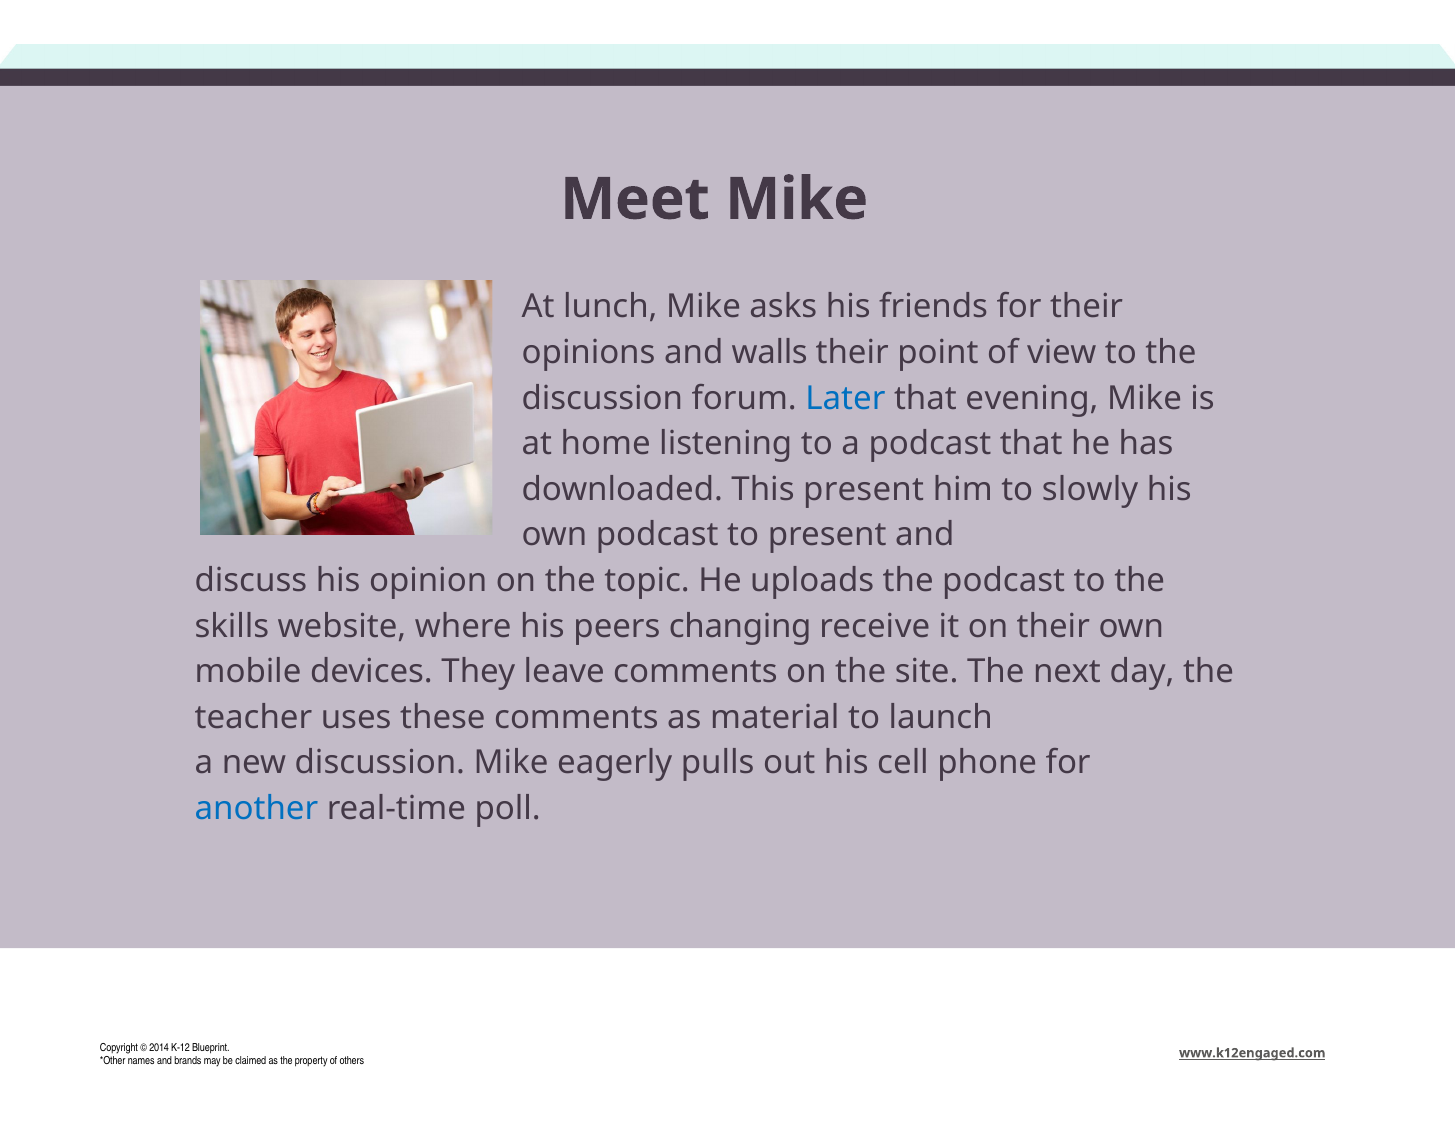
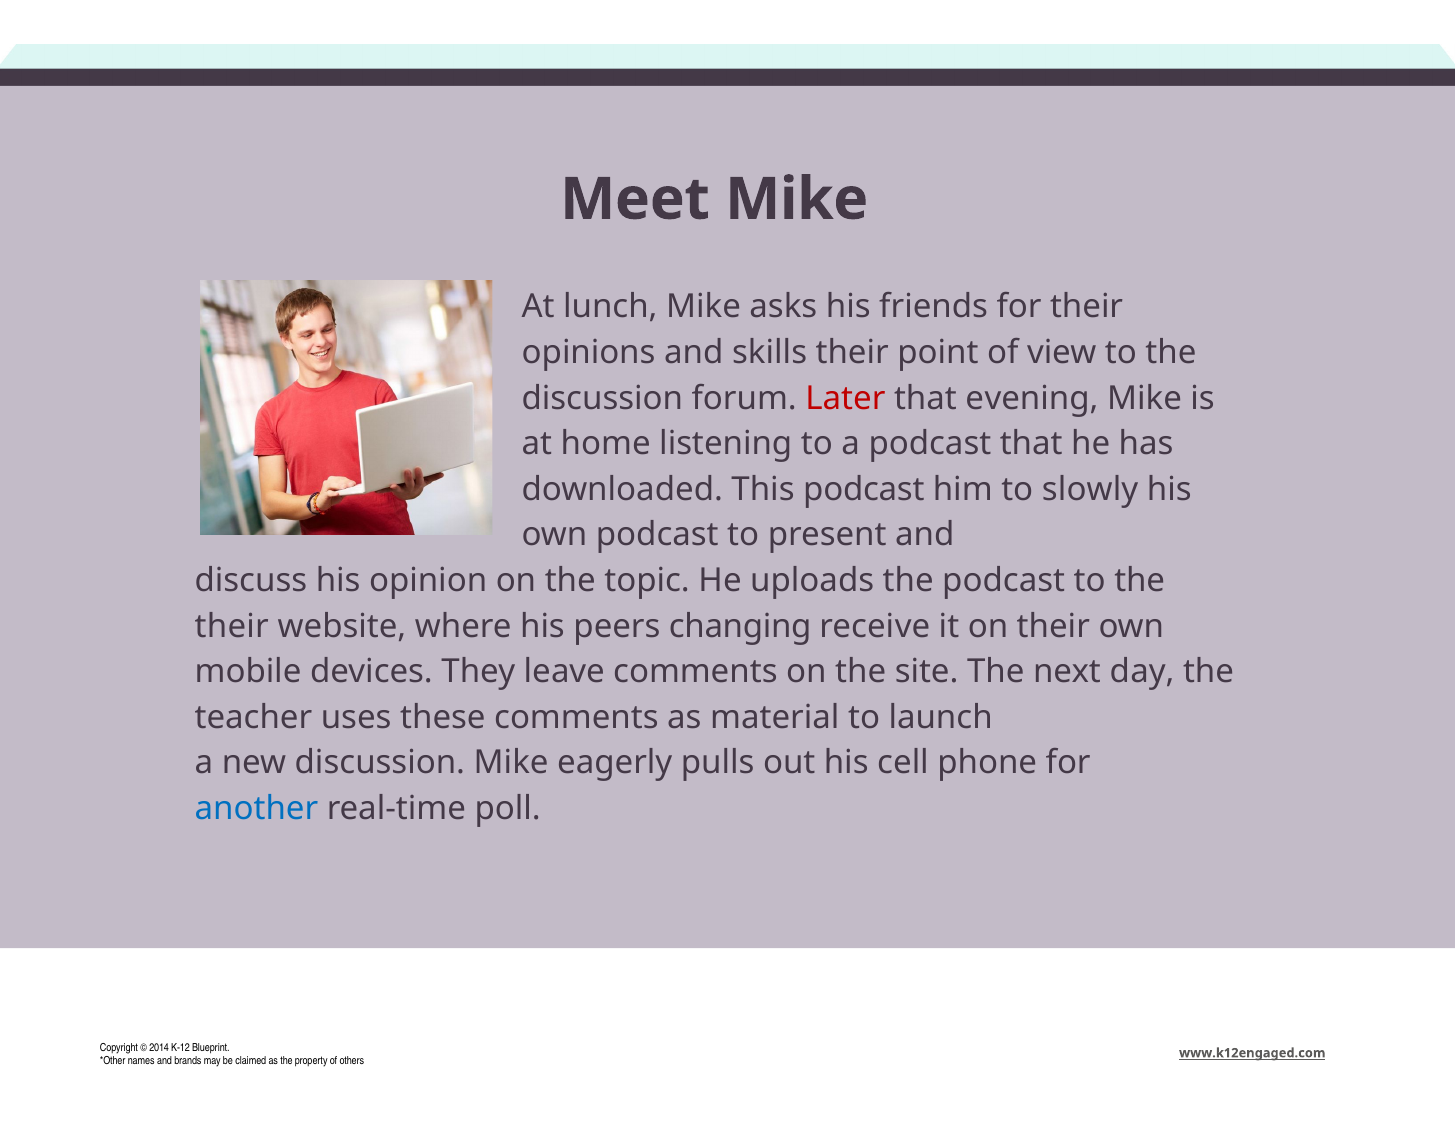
walls: walls -> skills
Later colour: blue -> red
This present: present -> podcast
skills at (232, 626): skills -> their
